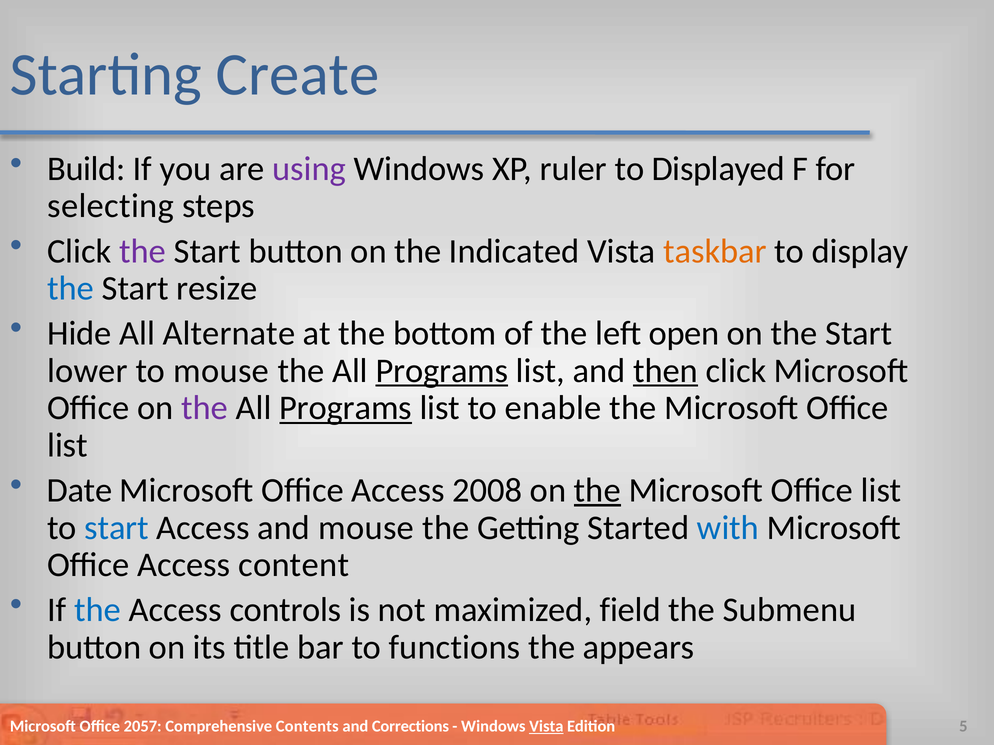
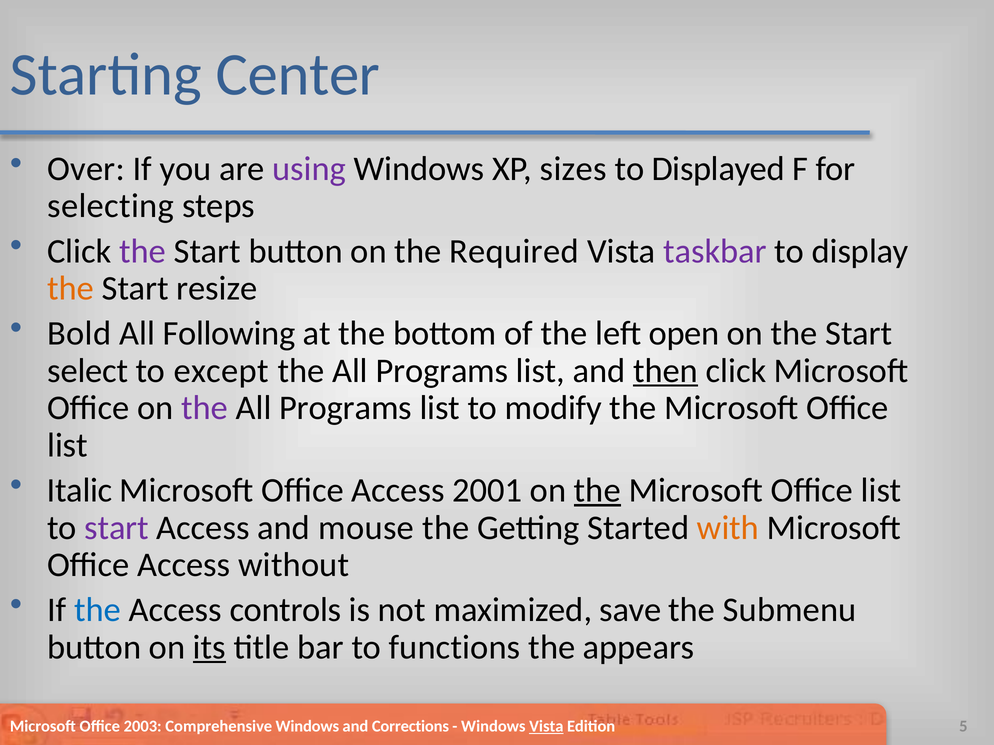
Create: Create -> Center
Build: Build -> Over
ruler: ruler -> sizes
Indicated: Indicated -> Required
taskbar colour: orange -> purple
the at (71, 289) colour: blue -> orange
Hide: Hide -> Bold
Alternate: Alternate -> Following
lower: lower -> select
to mouse: mouse -> except
Programs at (442, 371) underline: present -> none
Programs at (346, 408) underline: present -> none
enable: enable -> modify
Date: Date -> Italic
2008: 2008 -> 2001
start at (117, 528) colour: blue -> purple
with colour: blue -> orange
content: content -> without
field: field -> save
its underline: none -> present
2057: 2057 -> 2003
Comprehensive Contents: Contents -> Windows
